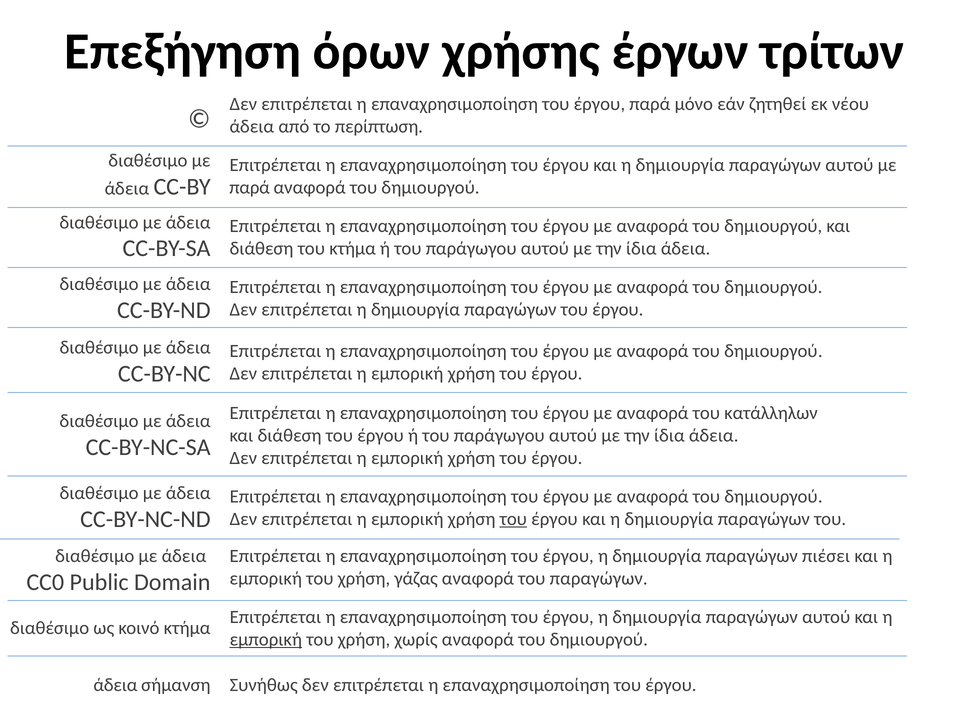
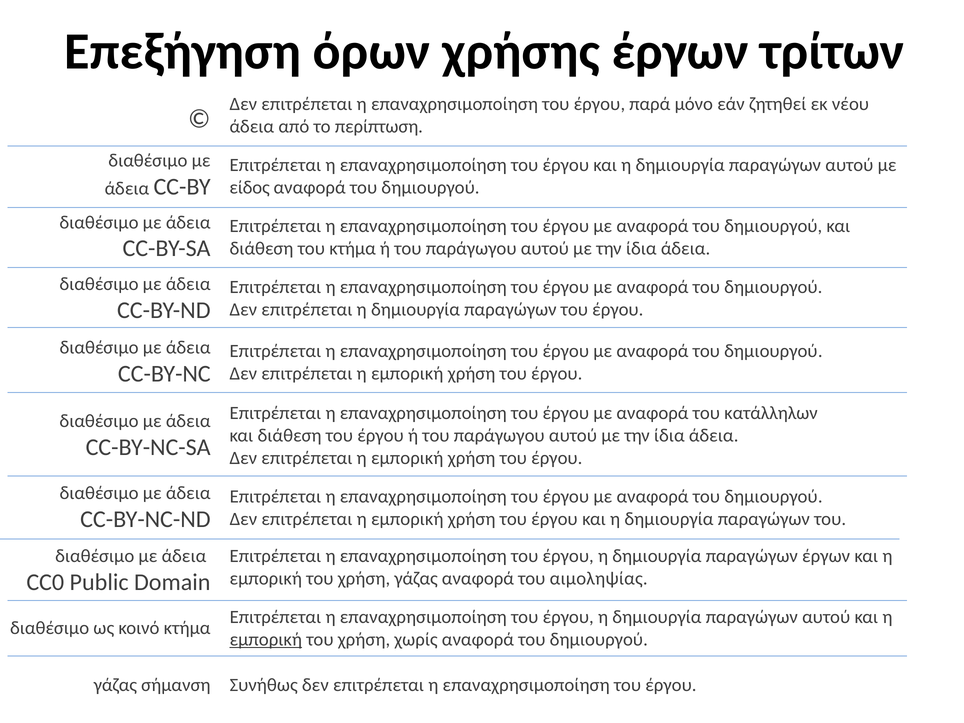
παρά at (250, 188): παρά -> είδος
του at (513, 519) underline: present -> none
παραγώγων πιέσει: πιέσει -> έργων
του παραγώγων: παραγώγων -> αιμοληψίας
άδεια at (115, 685): άδεια -> γάζας
